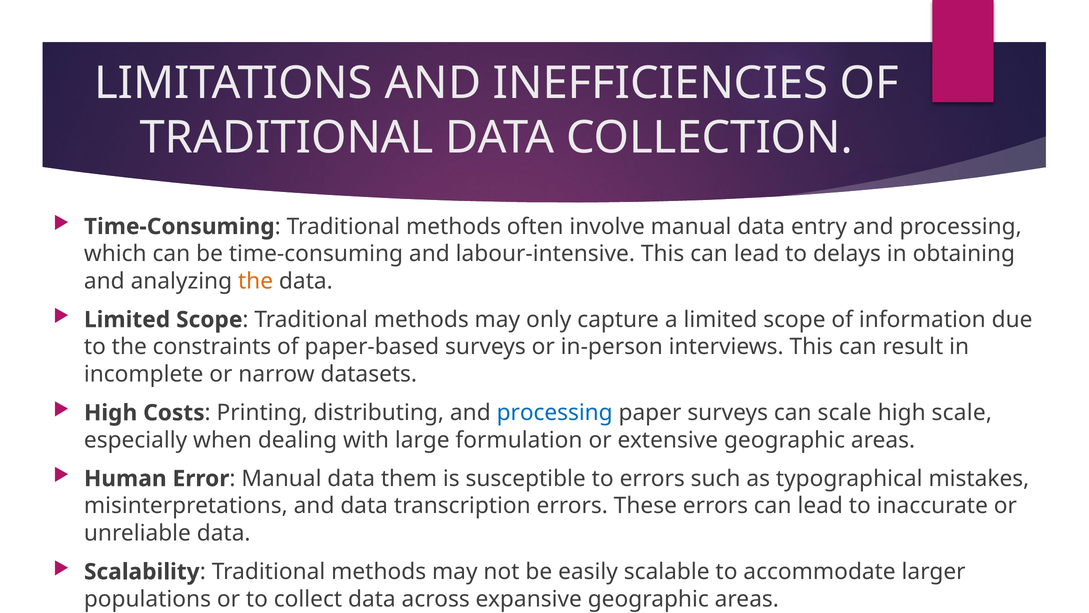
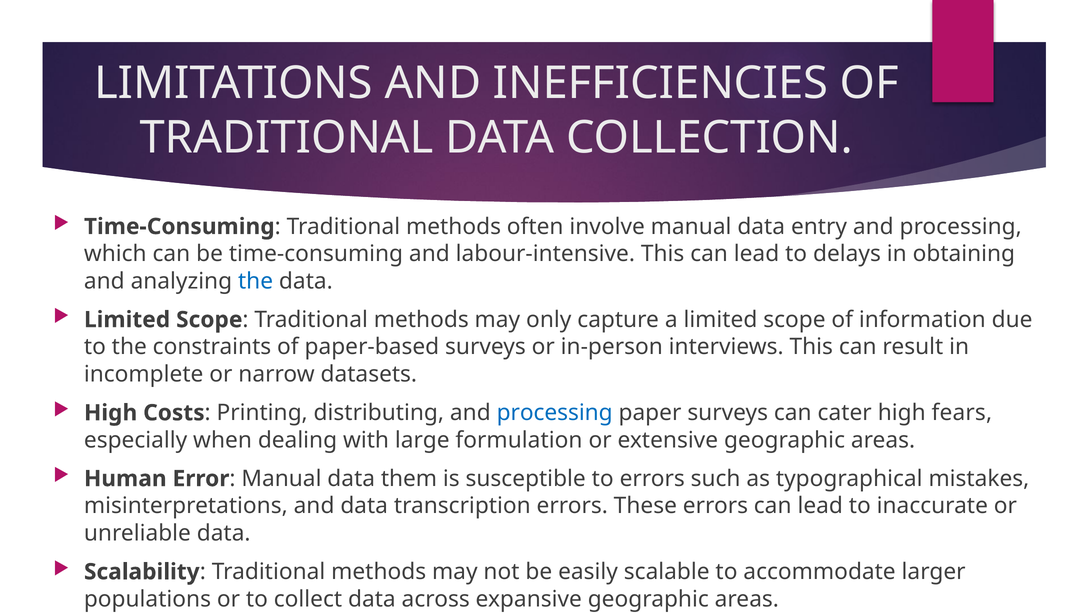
the at (256, 281) colour: orange -> blue
can scale: scale -> cater
high scale: scale -> fears
